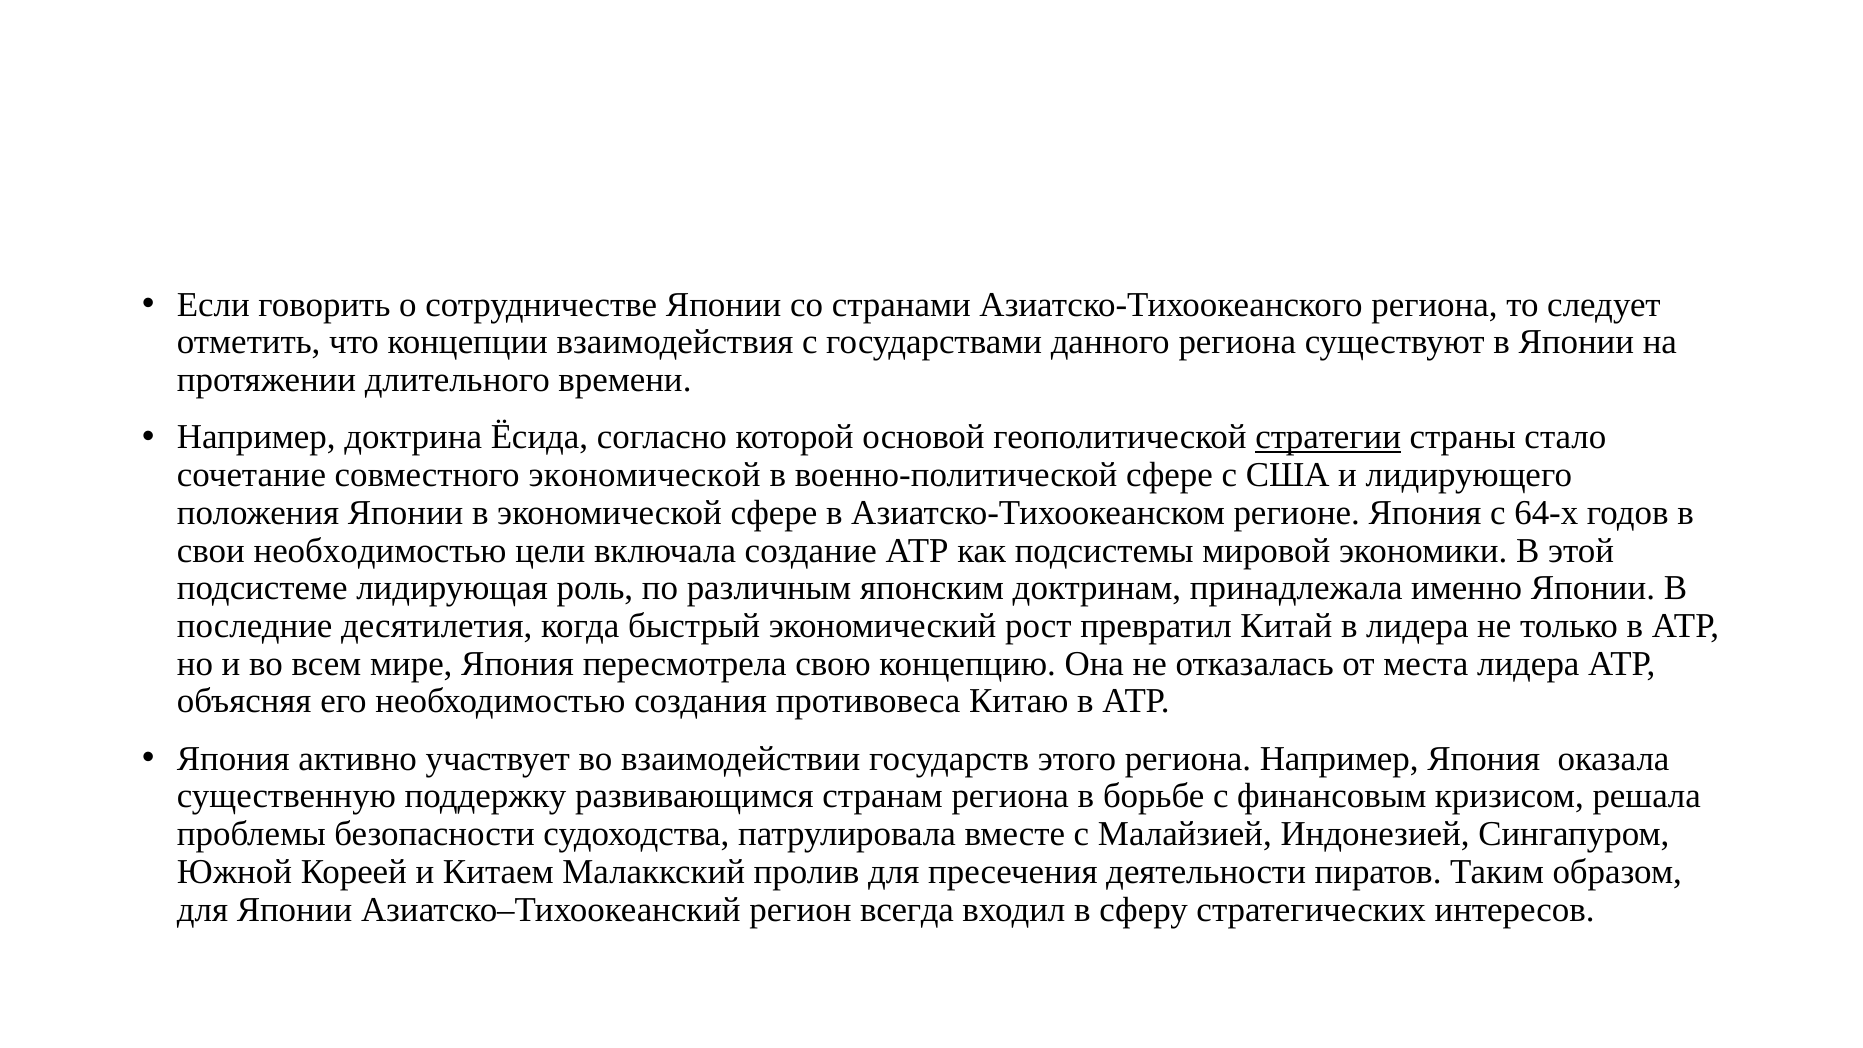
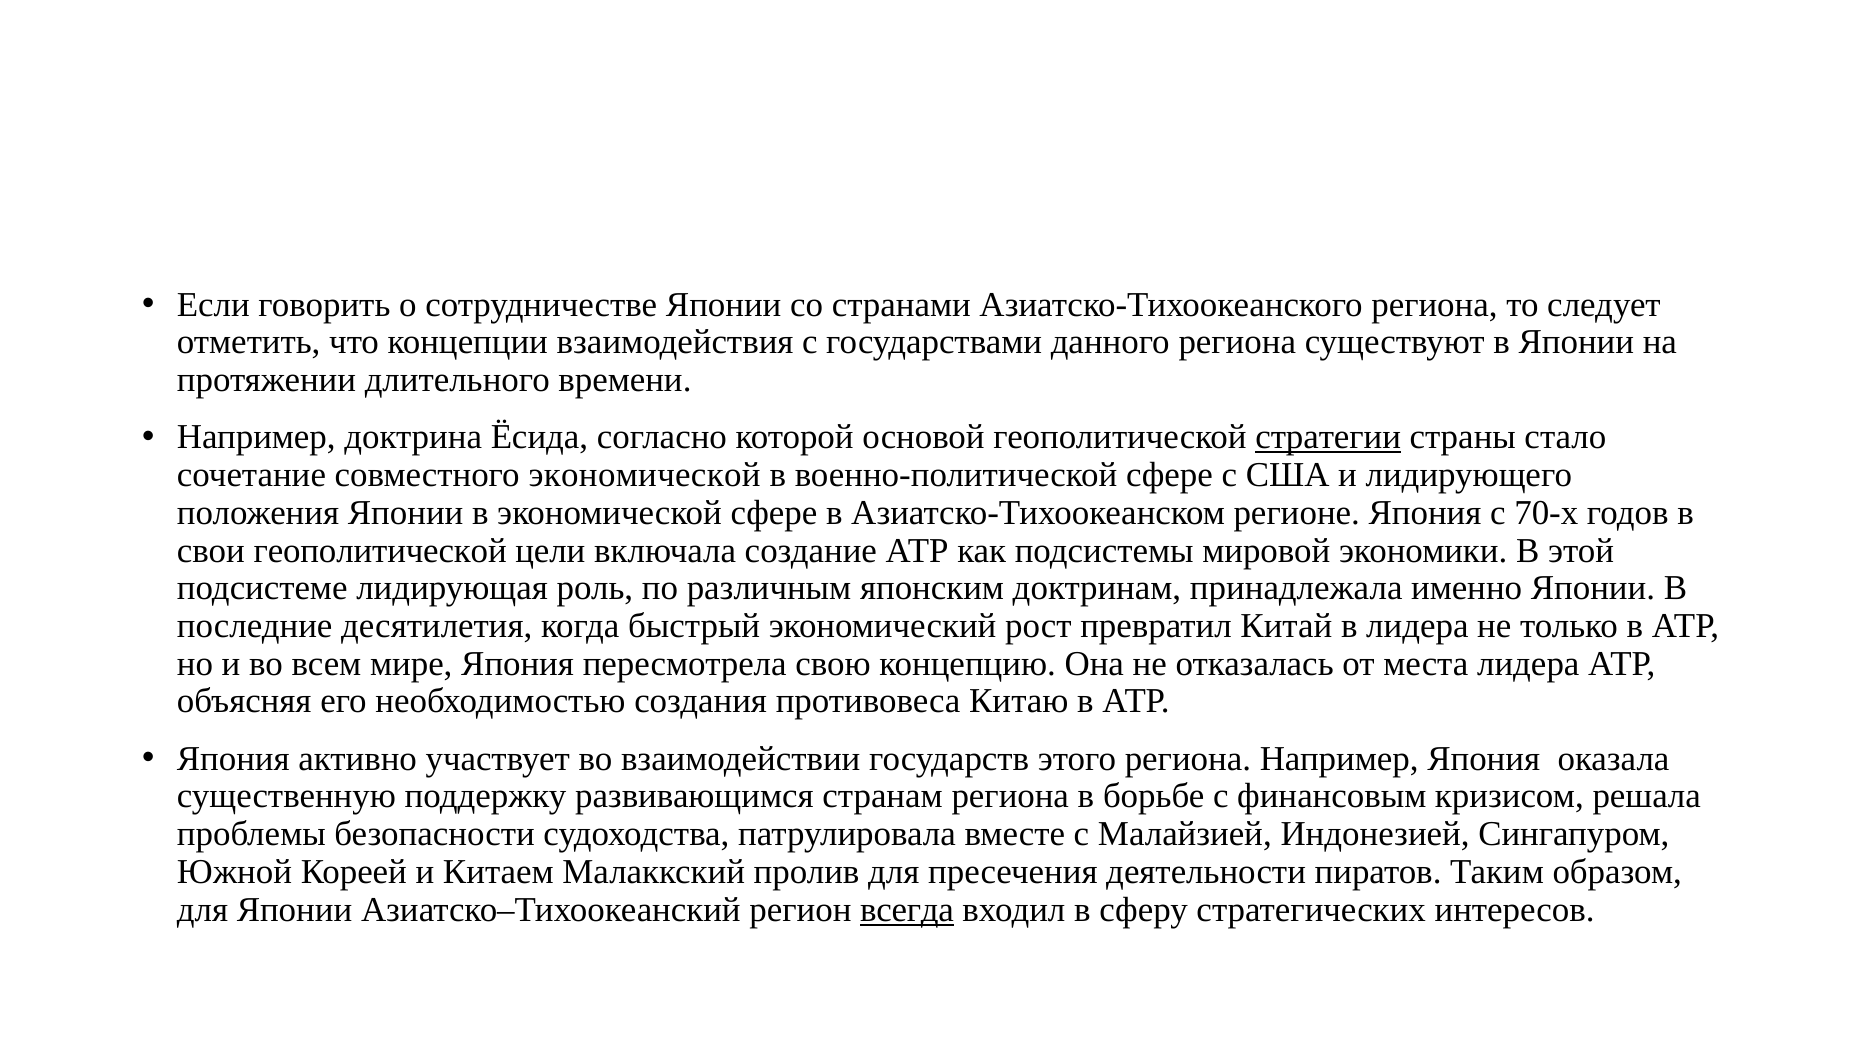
64-х: 64-х -> 70-х
свои необходимостью: необходимостью -> геополитической
всегда underline: none -> present
